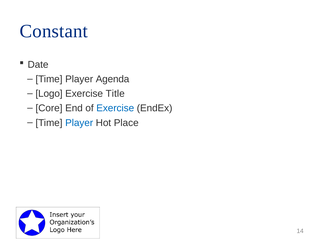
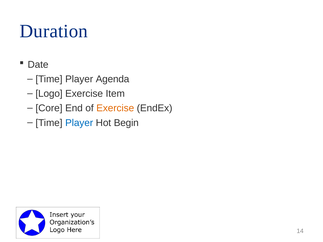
Constant: Constant -> Duration
Title: Title -> Item
Exercise at (115, 108) colour: blue -> orange
Place: Place -> Begin
